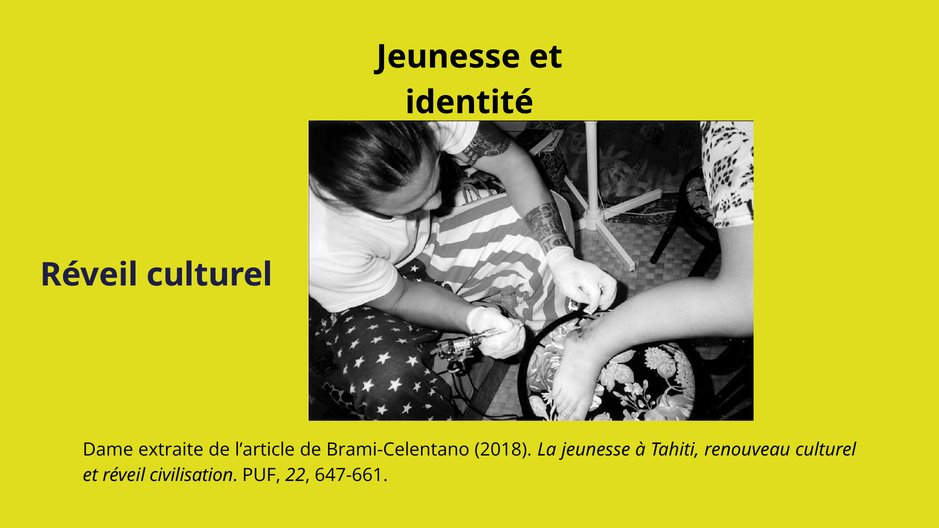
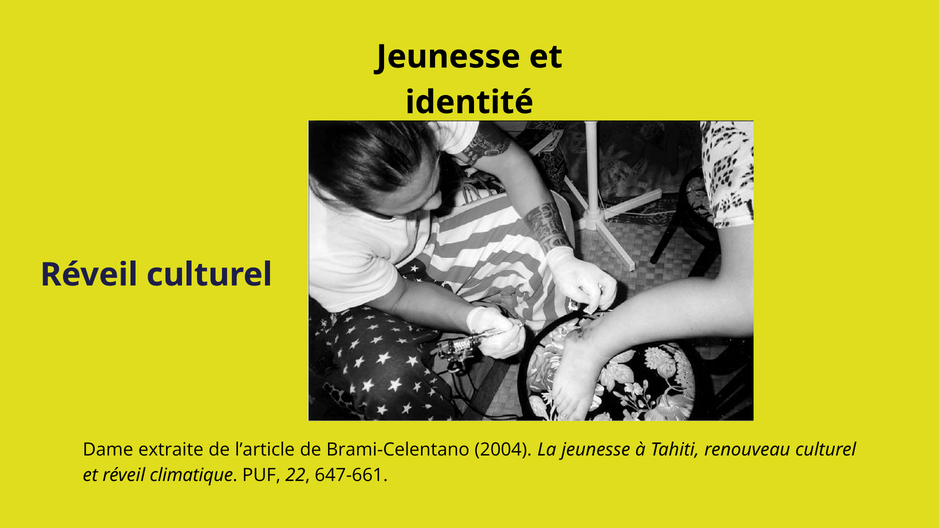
2018: 2018 -> 2004
civilisation: civilisation -> climatique
